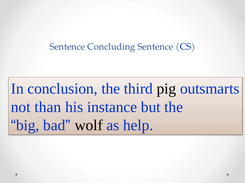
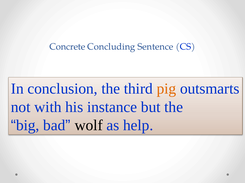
Sentence at (67, 47): Sentence -> Concrete
pig colour: black -> orange
than: than -> with
